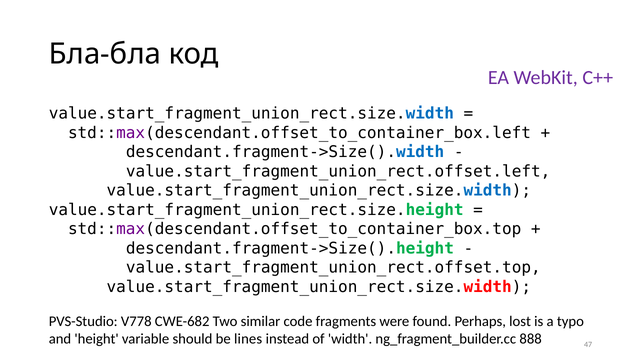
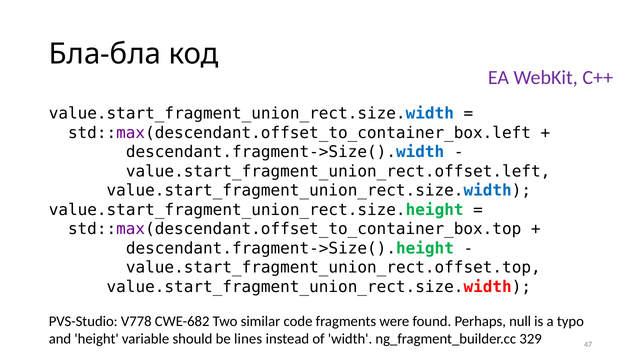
lost: lost -> null
888: 888 -> 329
